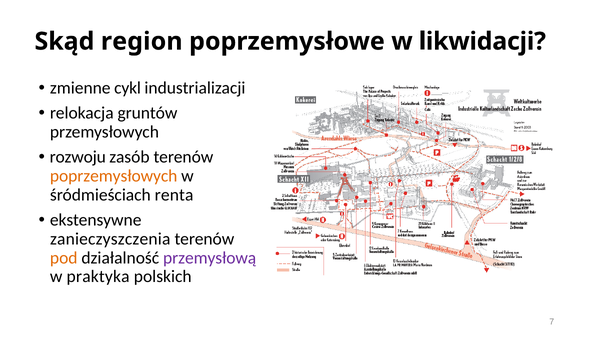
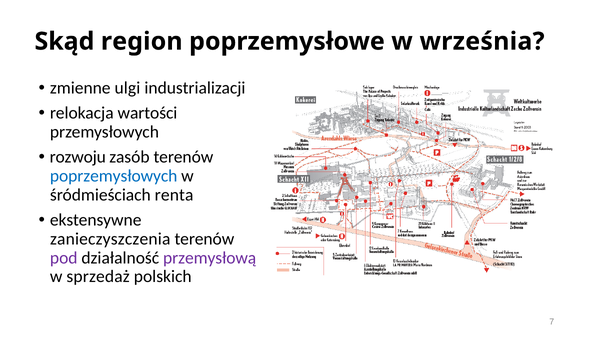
likwidacji: likwidacji -> września
cykl: cykl -> ulgi
gruntów: gruntów -> wartości
poprzemysłowych colour: orange -> blue
pod colour: orange -> purple
praktyka: praktyka -> sprzedaż
